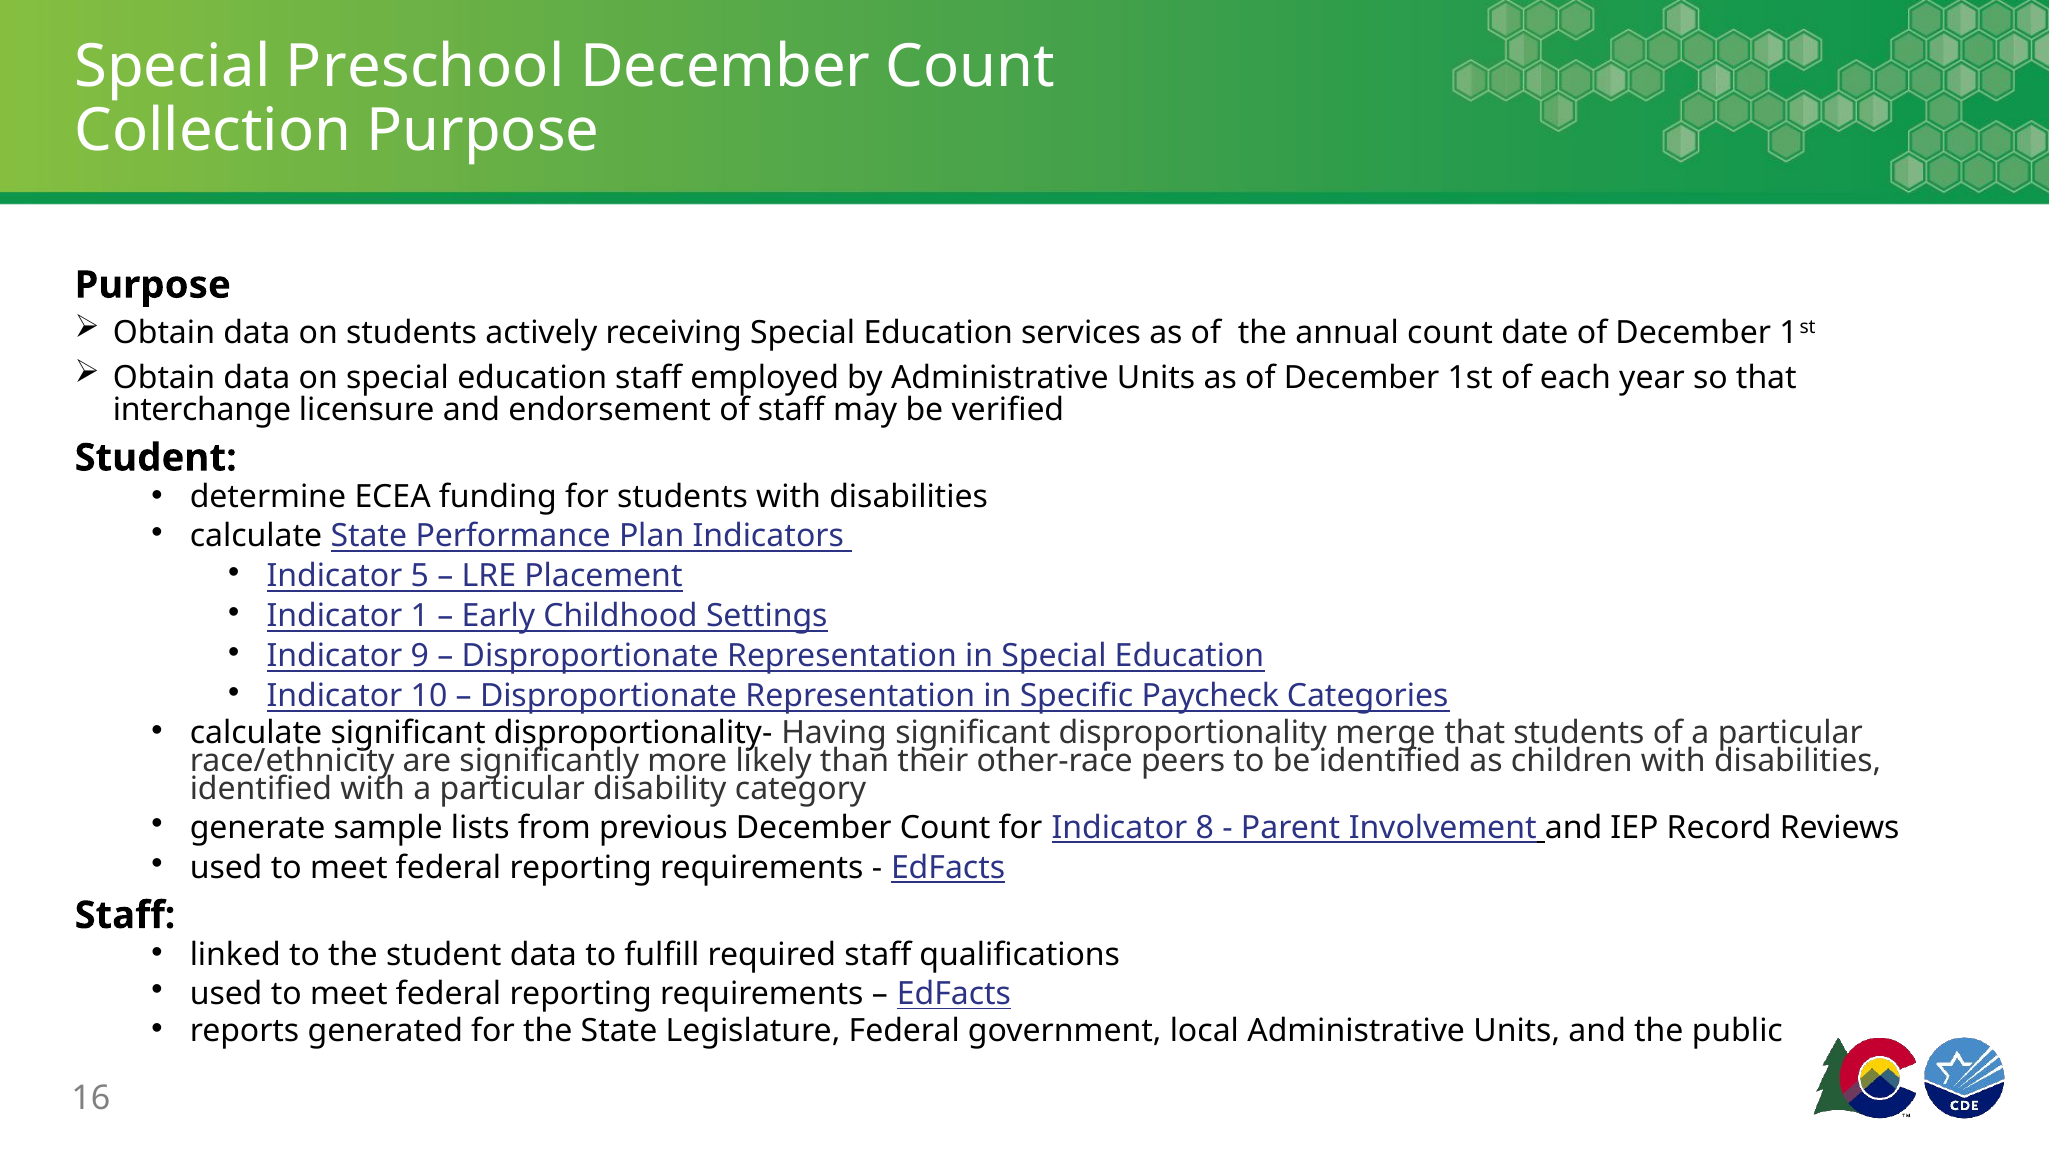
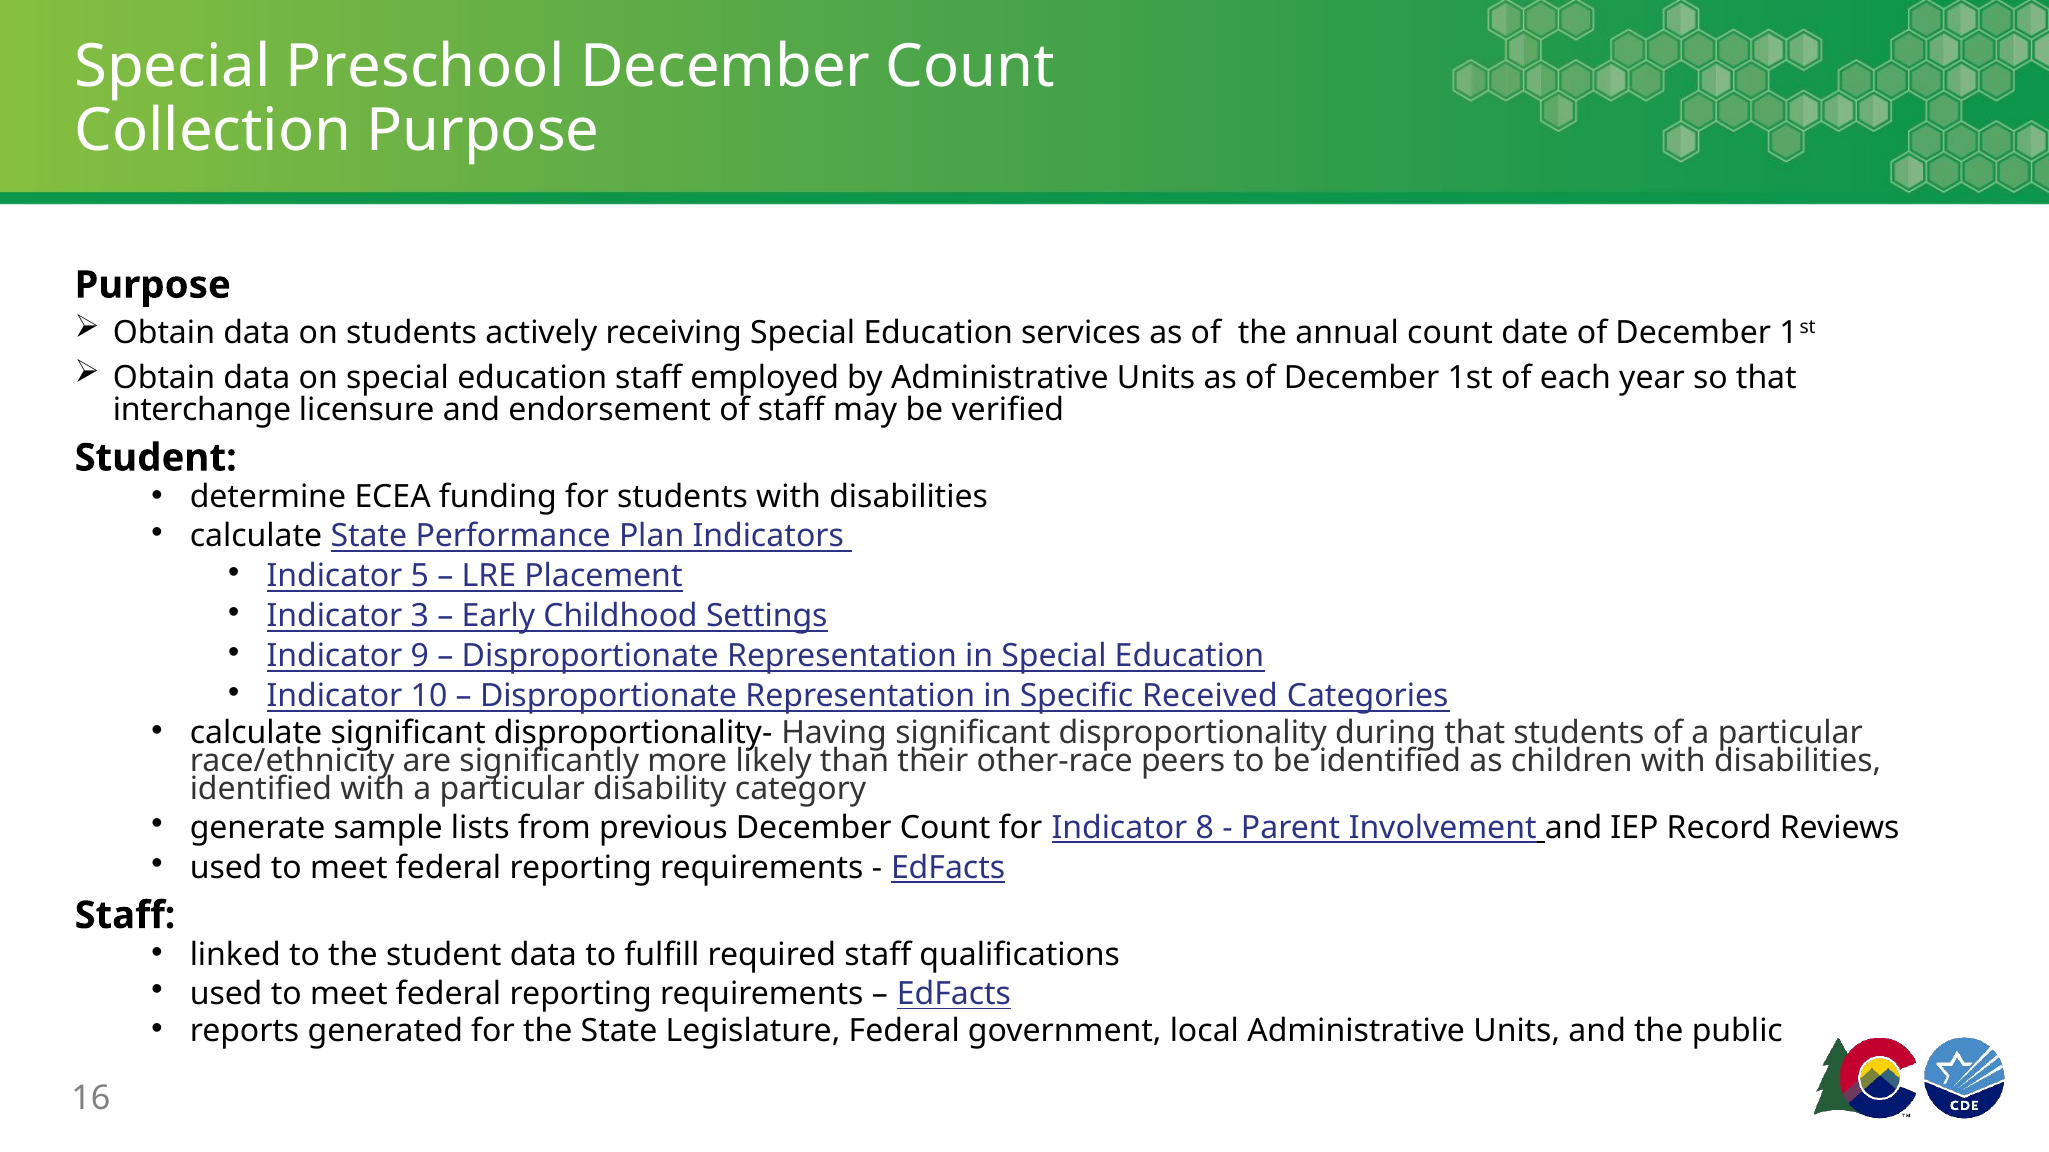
1: 1 -> 3
Paycheck: Paycheck -> Received
merge: merge -> during
